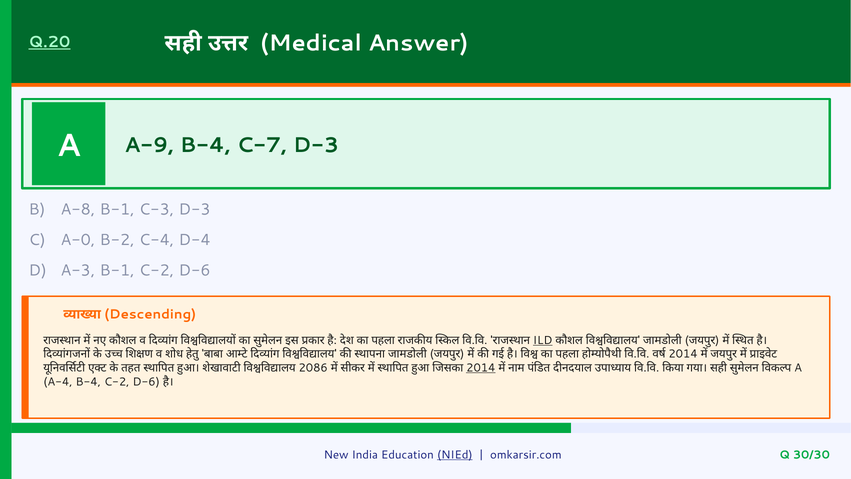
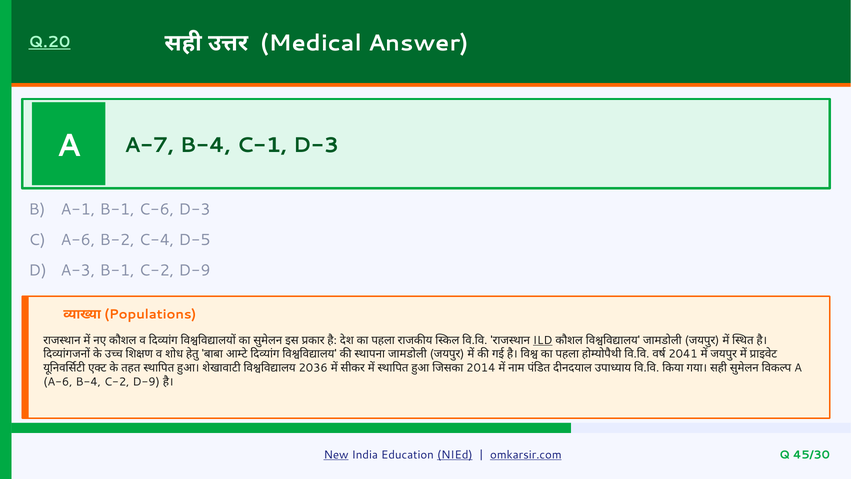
A-9: A-9 -> A-7
C-7: C-7 -> C-1
A-8: A-8 -> A-1
C-3: C-3 -> C-6
C A-0: A-0 -> A-6
D-4: D-4 -> D-5
B-1 C-2 D-6: D-6 -> D-9
Descending: Descending -> Populations
2014 at (683, 354): 2014 -> 2041
2086: 2086 -> 2036
2014 at (481, 368) underline: present -> none
A-4 at (58, 381): A-4 -> A-6
B-4 C-2 D-6: D-6 -> D-9
New underline: none -> present
omkarsir.com underline: none -> present
30/30: 30/30 -> 45/30
